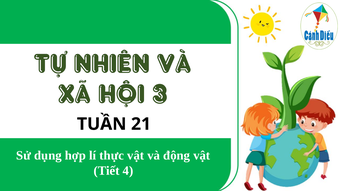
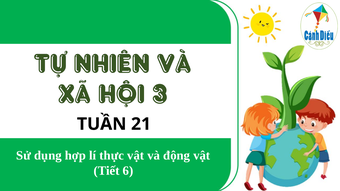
4: 4 -> 6
